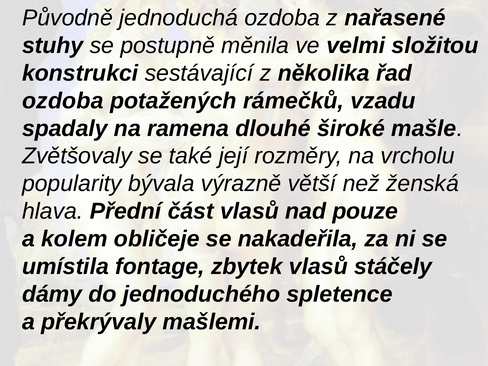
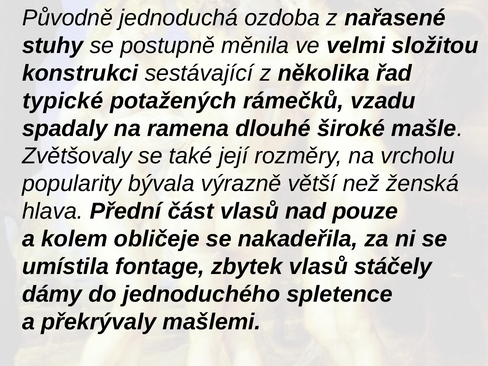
ozdoba at (63, 101): ozdoba -> typické
